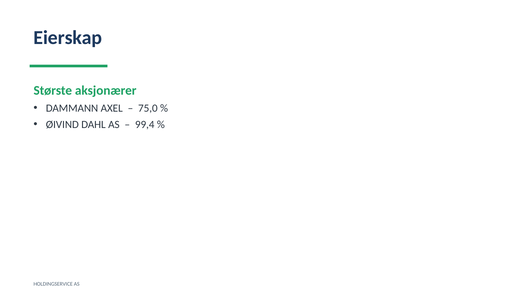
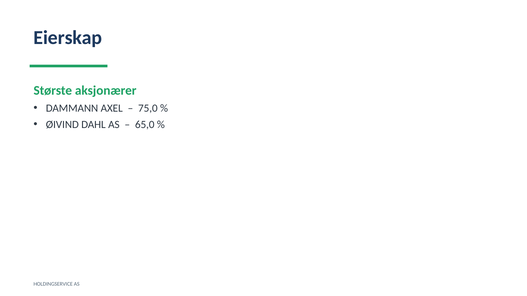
99,4: 99,4 -> 65,0
